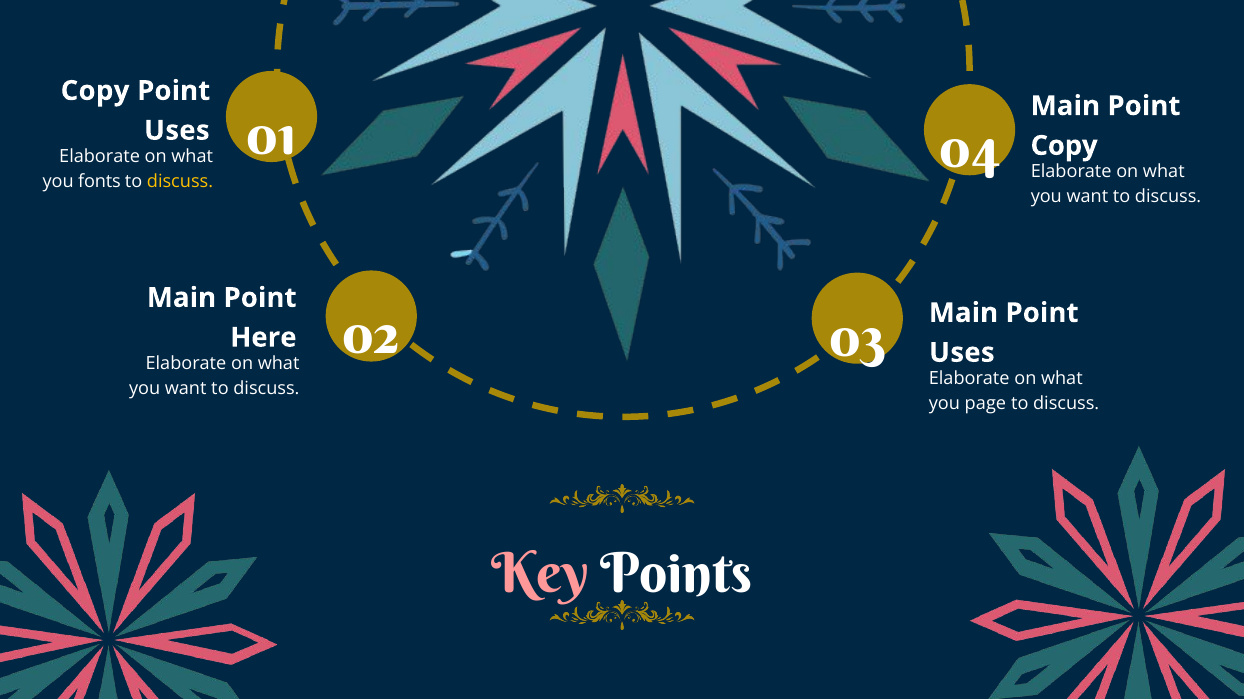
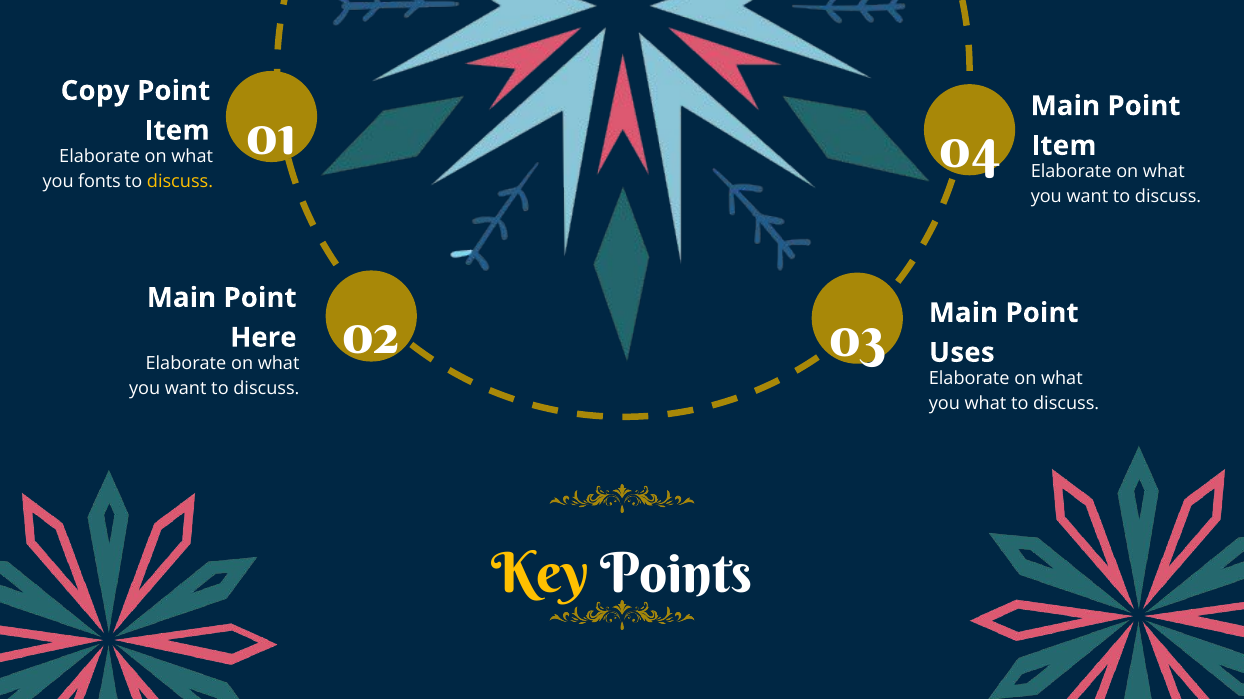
Uses at (177, 131): Uses -> Item
Copy at (1064, 146): Copy -> Item
you page: page -> what
Key colour: pink -> yellow
